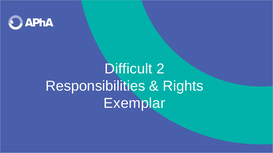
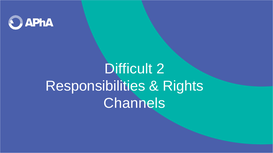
Exemplar: Exemplar -> Channels
